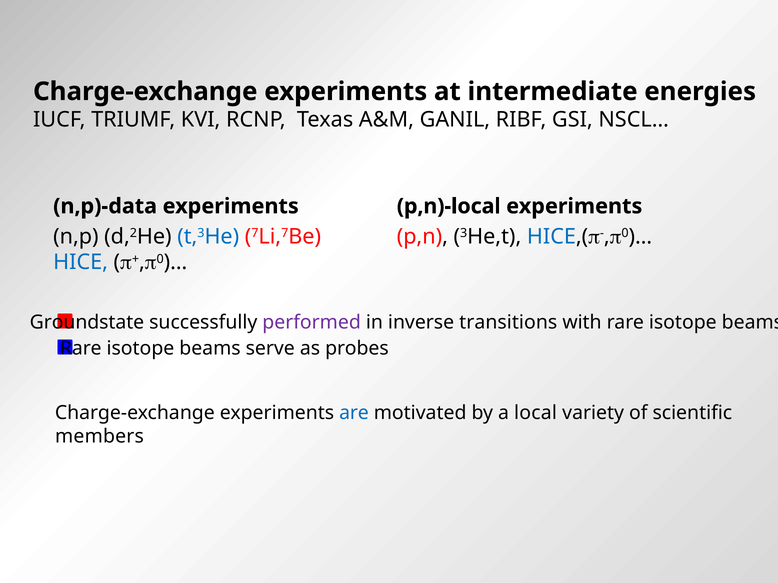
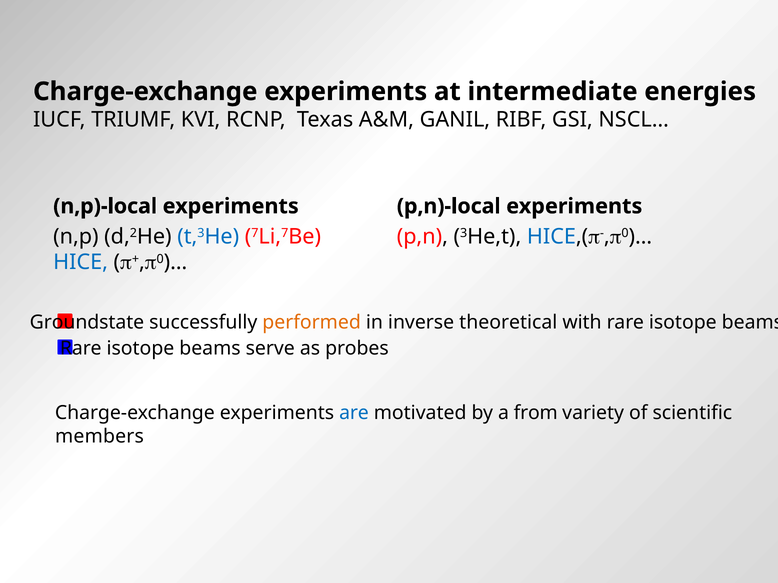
n,p)-data: n,p)-data -> n,p)-local
performed colour: purple -> orange
transitions: transitions -> theoretical
local: local -> from
